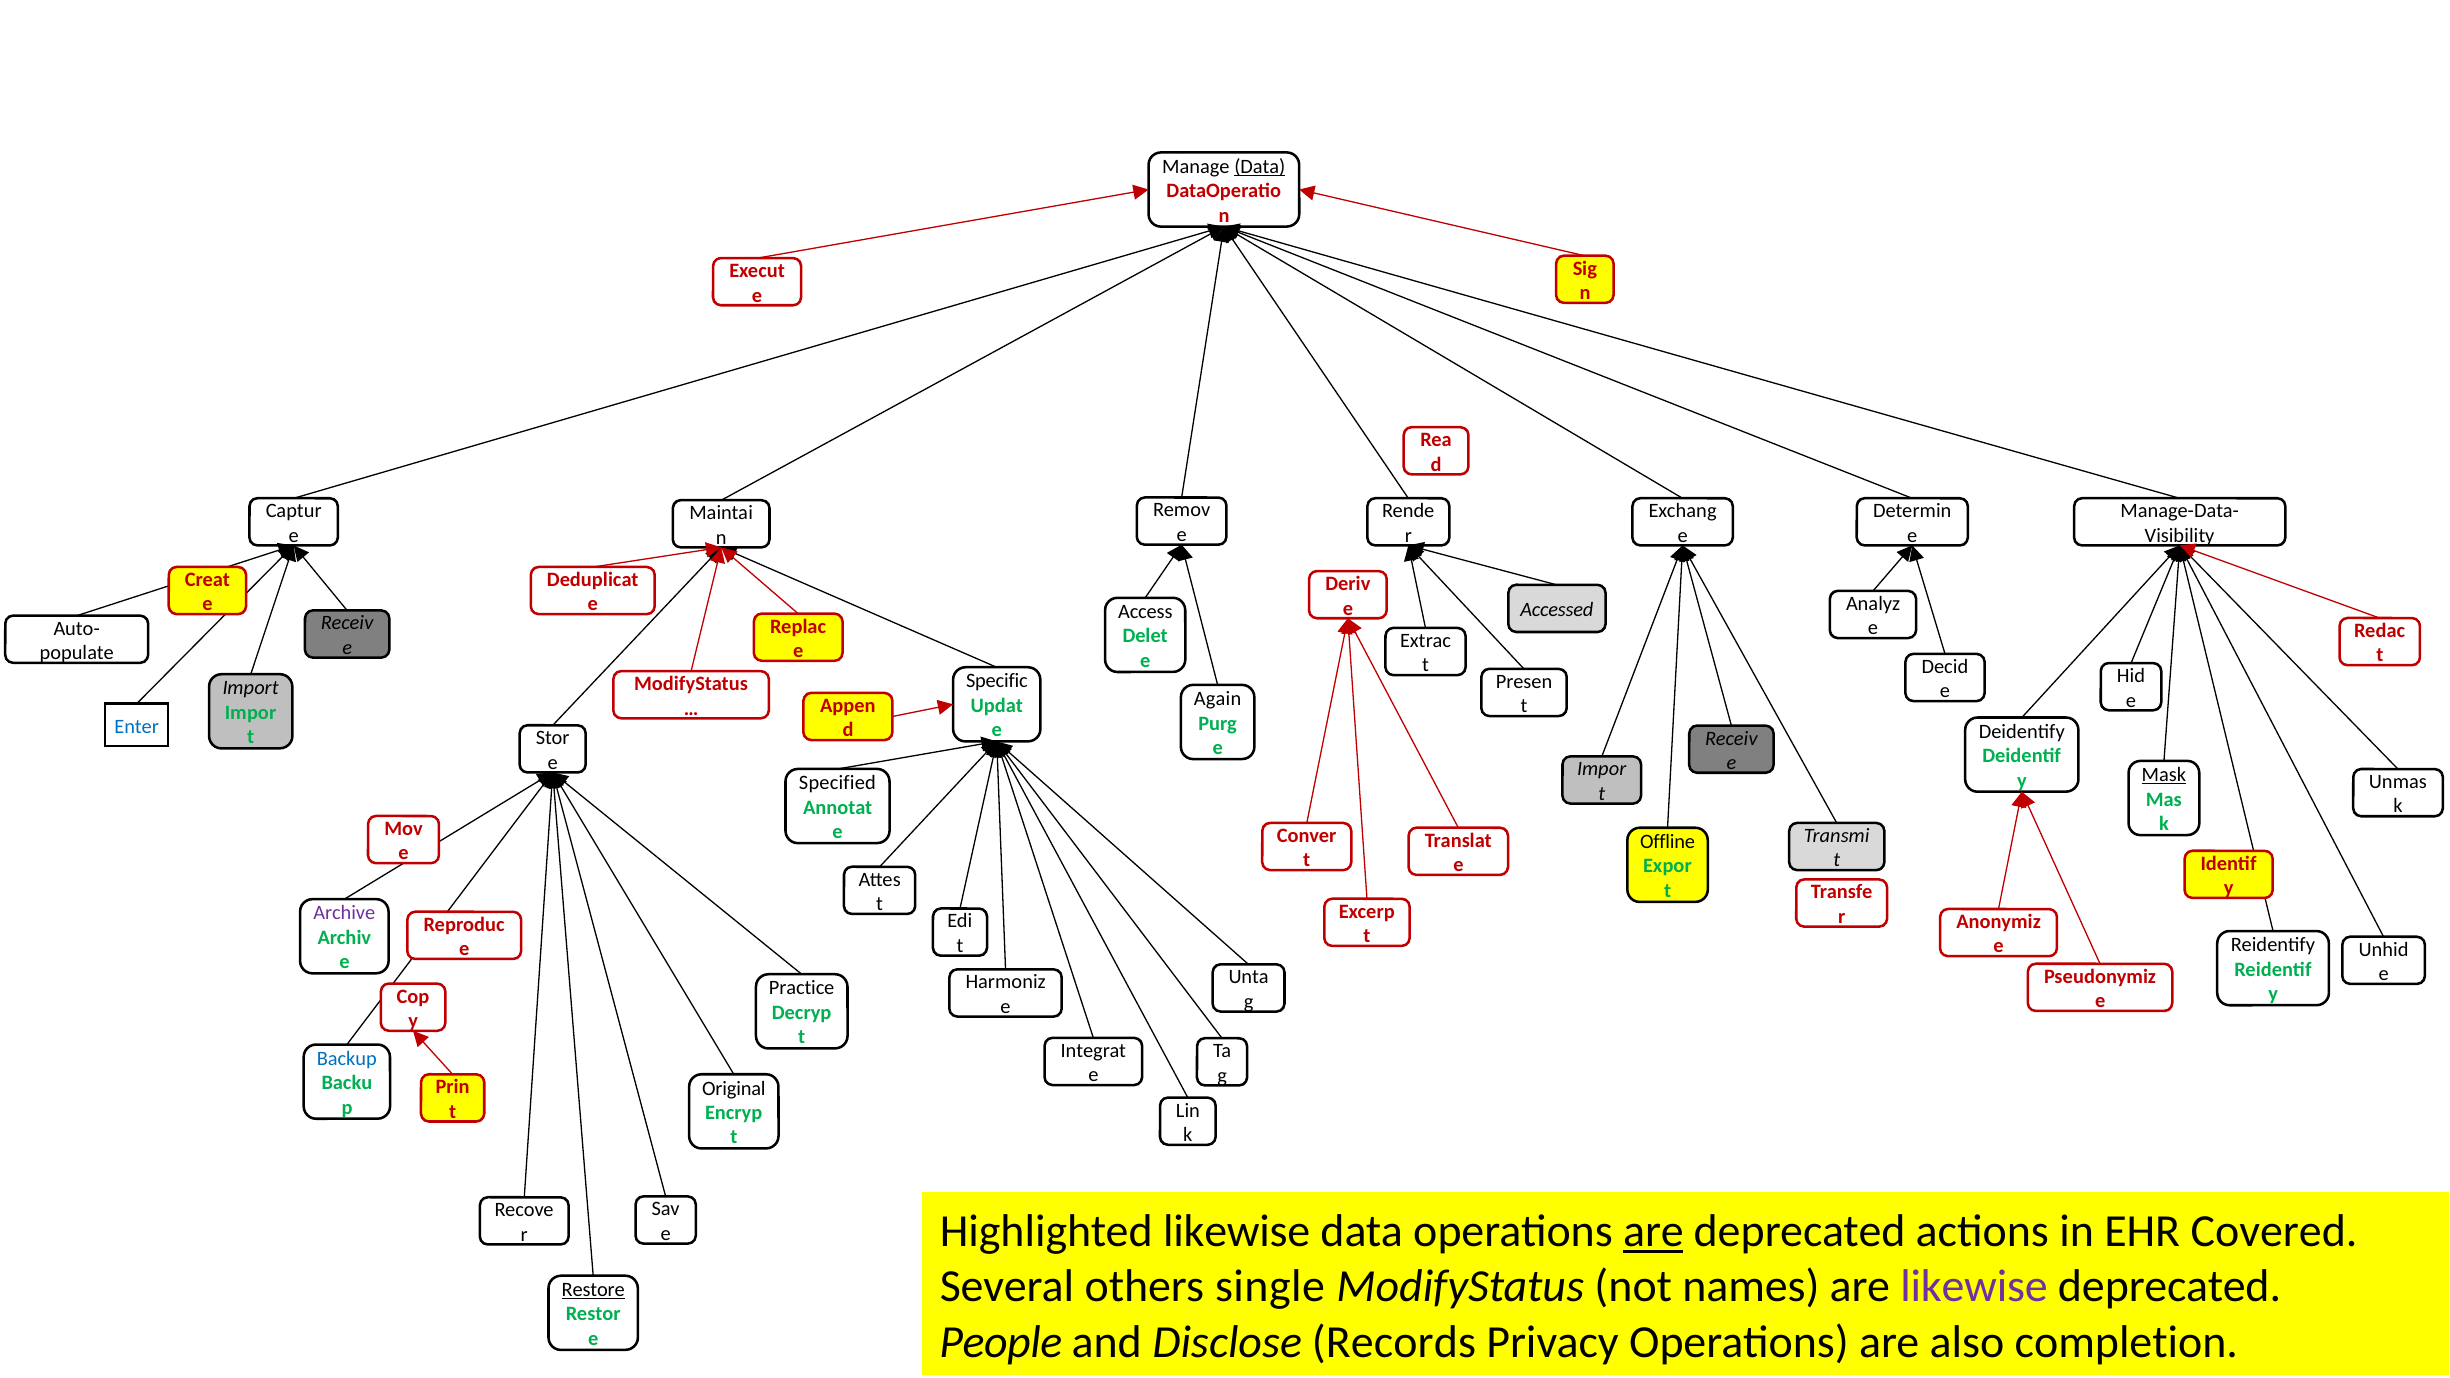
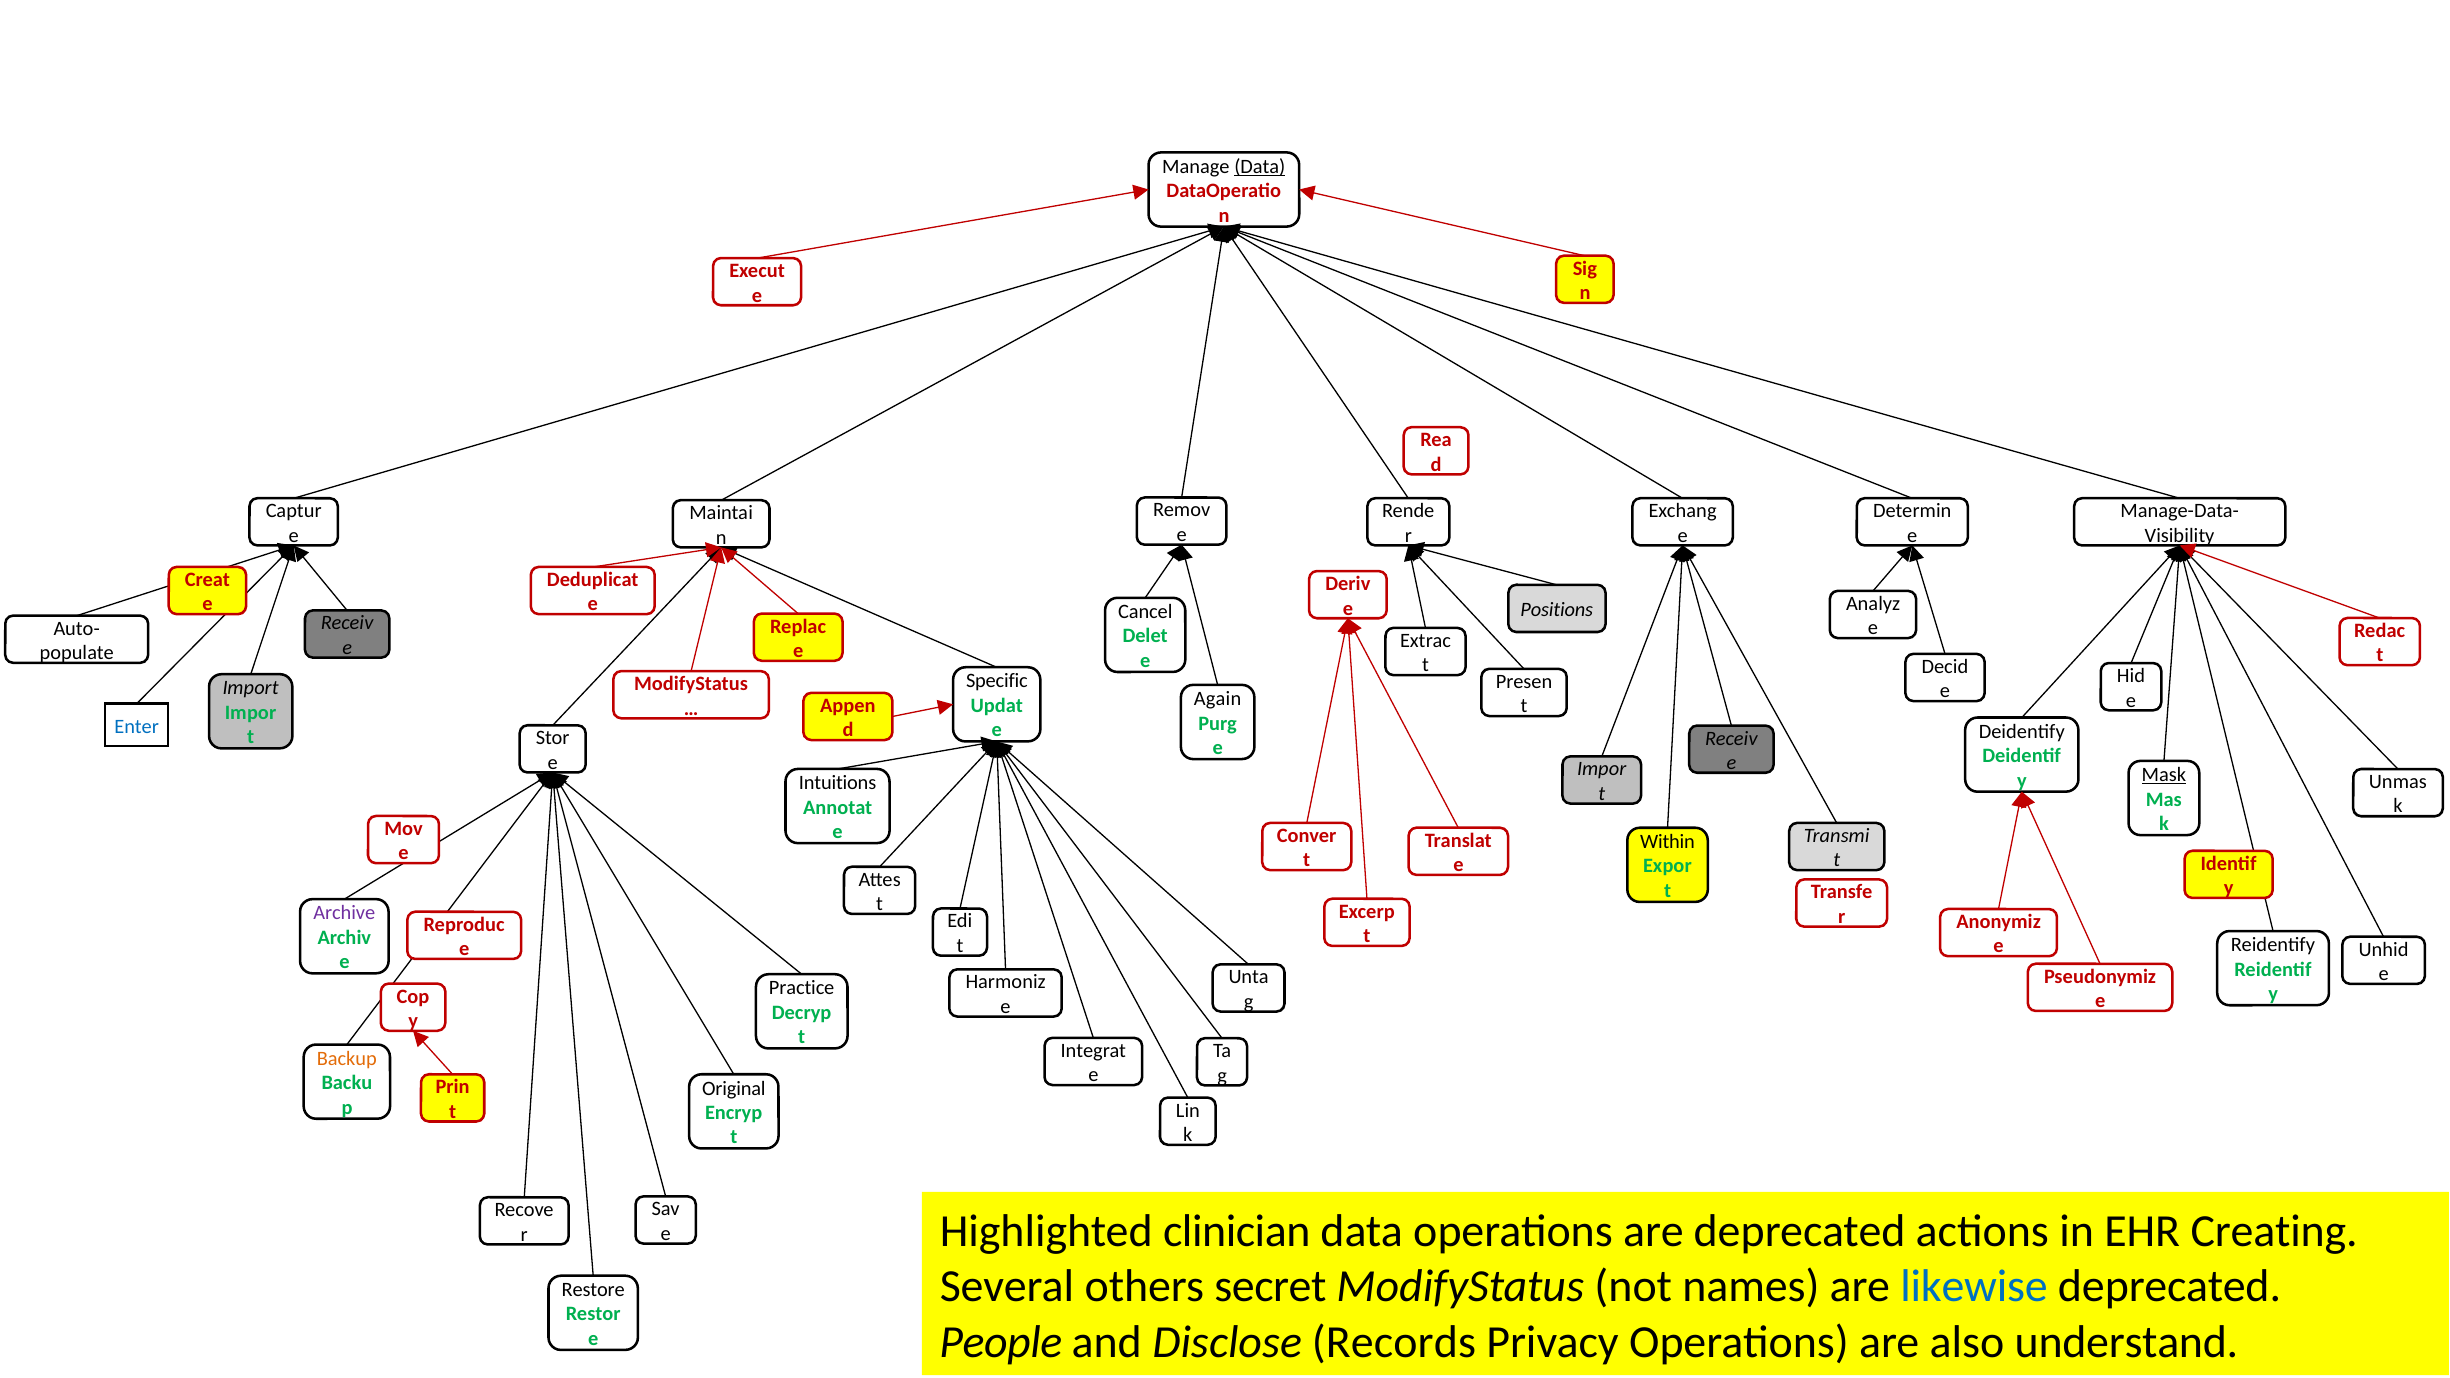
Accessed: Accessed -> Positions
Access: Access -> Cancel
Specified: Specified -> Intuitions
Offline: Offline -> Within
Backup colour: blue -> orange
Highlighted likewise: likewise -> clinician
are at (1653, 1232) underline: present -> none
Covered: Covered -> Creating
single: single -> secret
likewise at (1974, 1287) colour: purple -> blue
Restore underline: present -> none
completion: completion -> understand
